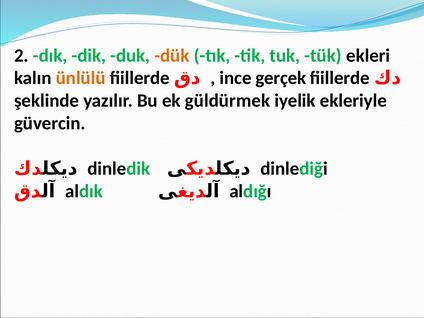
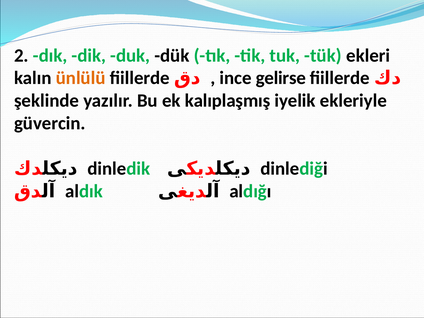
dük colour: orange -> black
gerçek: gerçek -> gelirse
güldürmek: güldürmek -> kalıplaşmış
